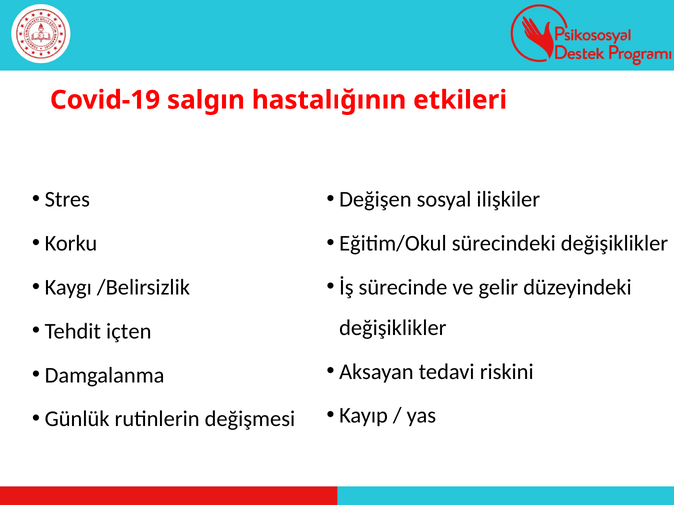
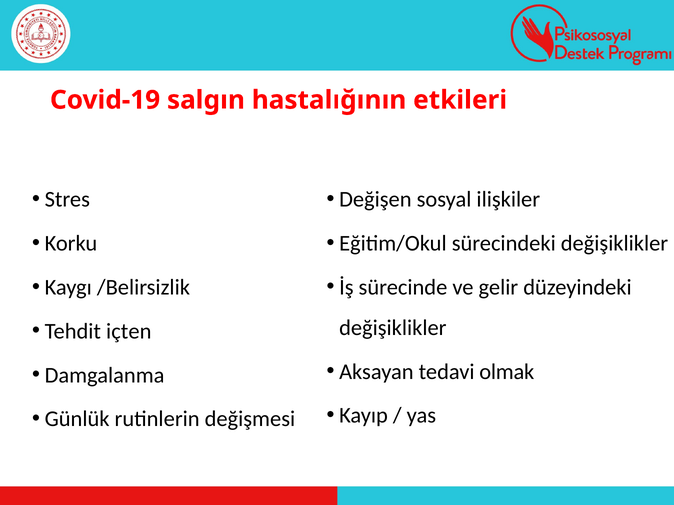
riskini: riskini -> olmak
